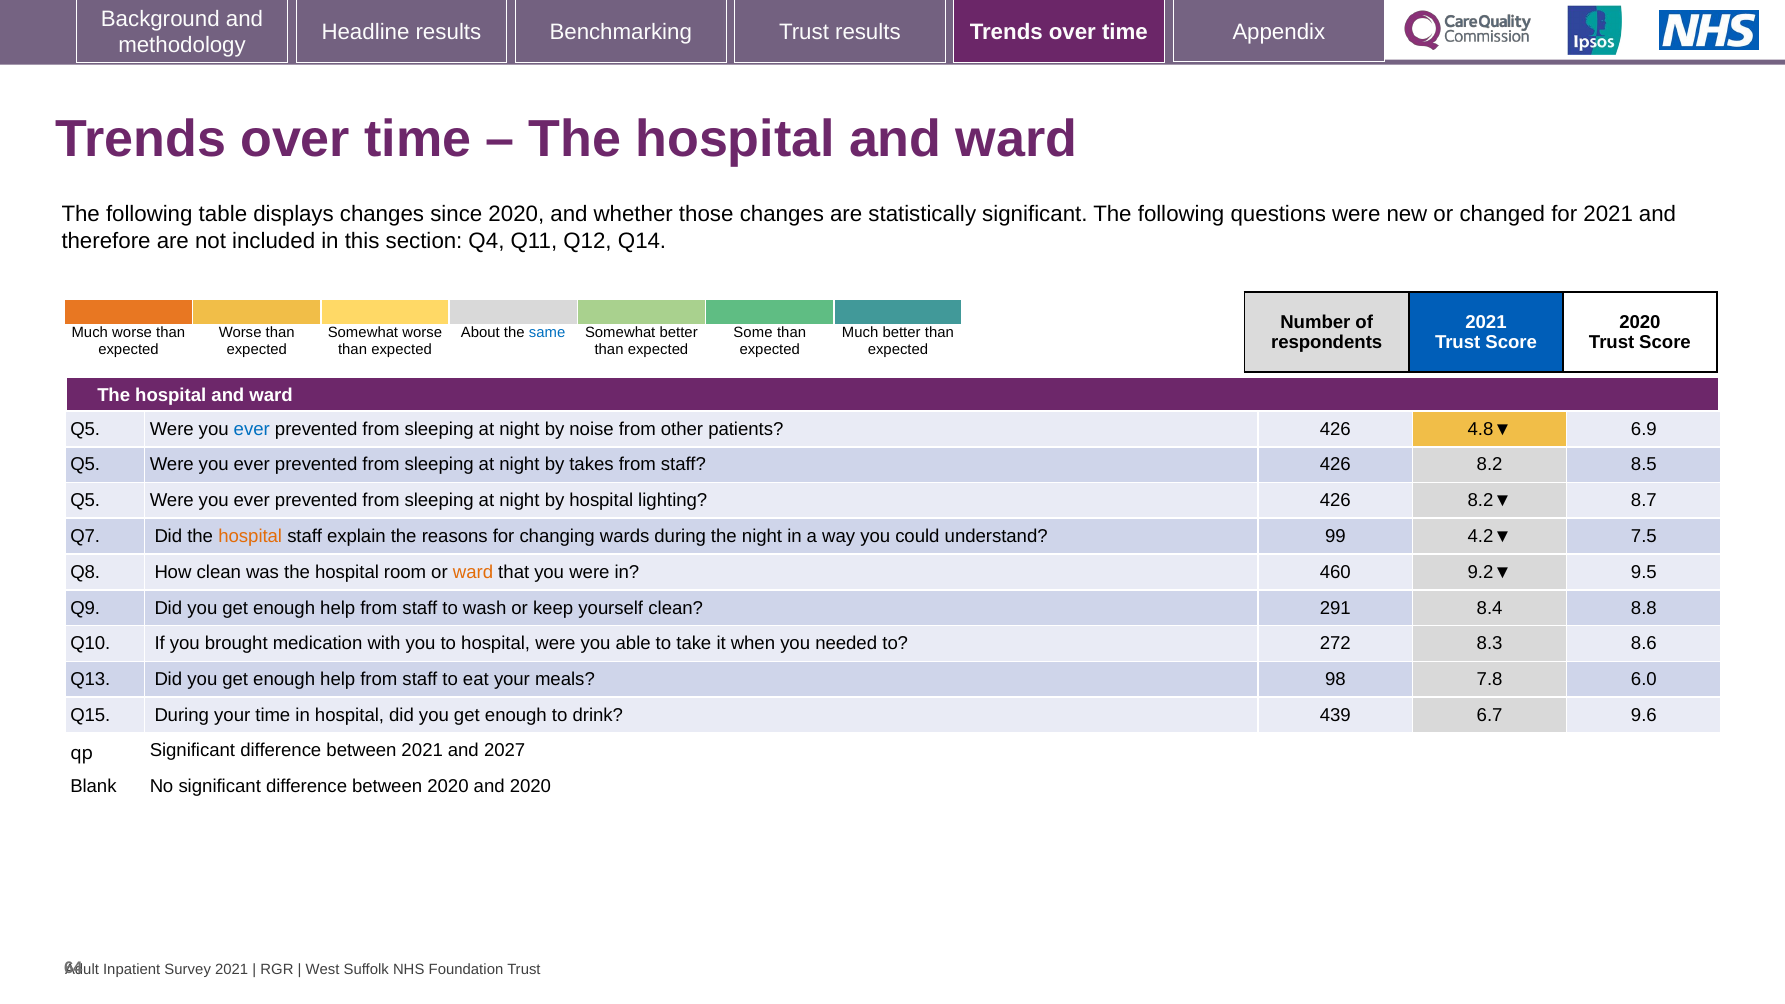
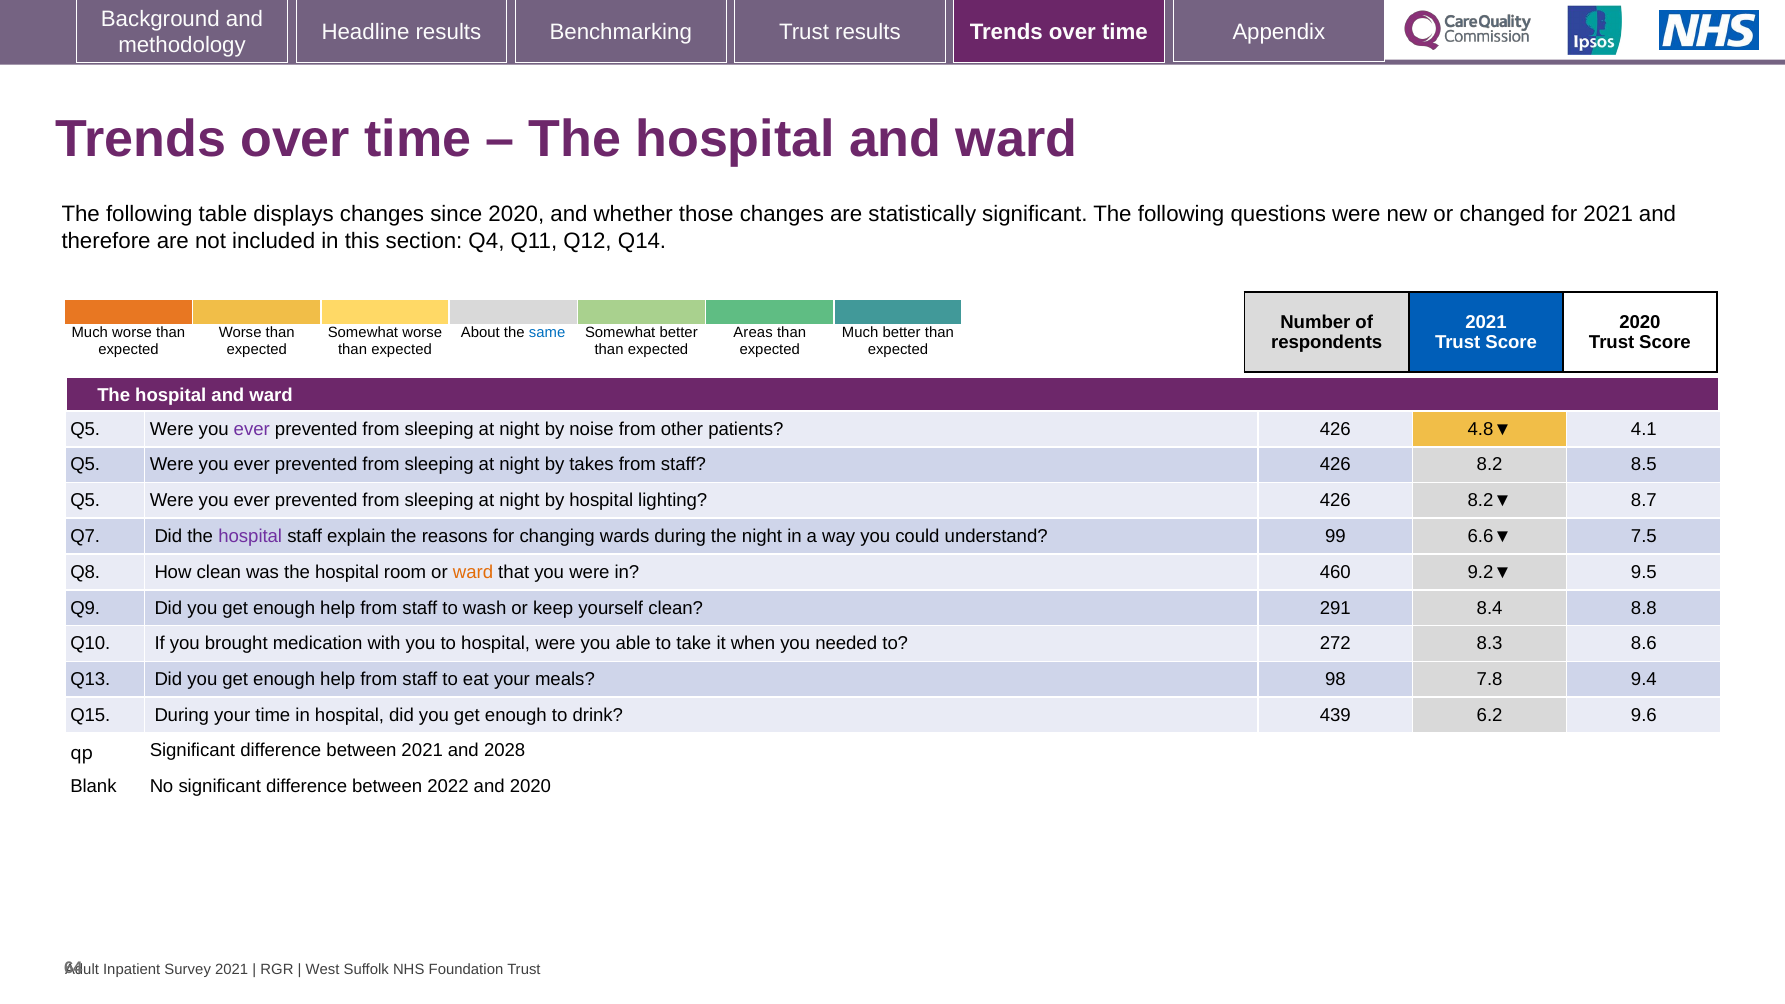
Some: Some -> Areas
ever at (252, 429) colour: blue -> purple
6.9: 6.9 -> 4.1
hospital at (250, 536) colour: orange -> purple
4.2▼: 4.2▼ -> 6.6▼
6.0: 6.0 -> 9.4
6.7: 6.7 -> 6.2
2027: 2027 -> 2028
between 2020: 2020 -> 2022
